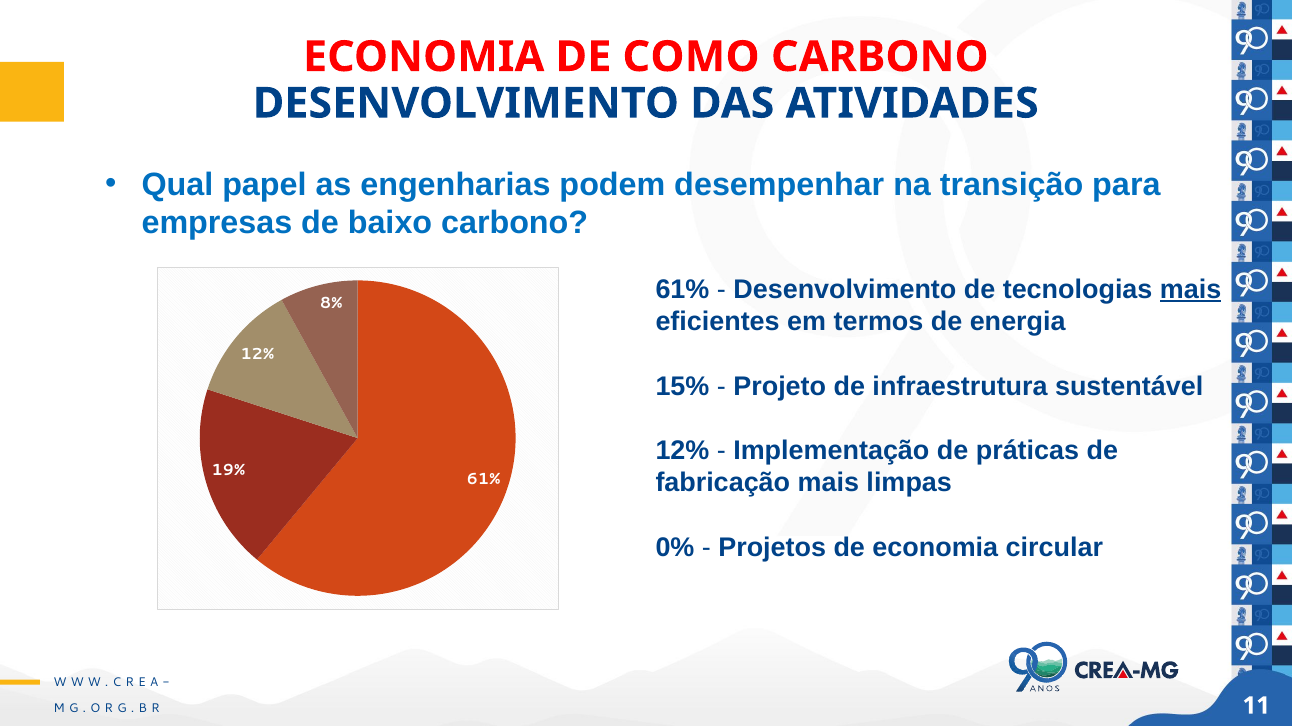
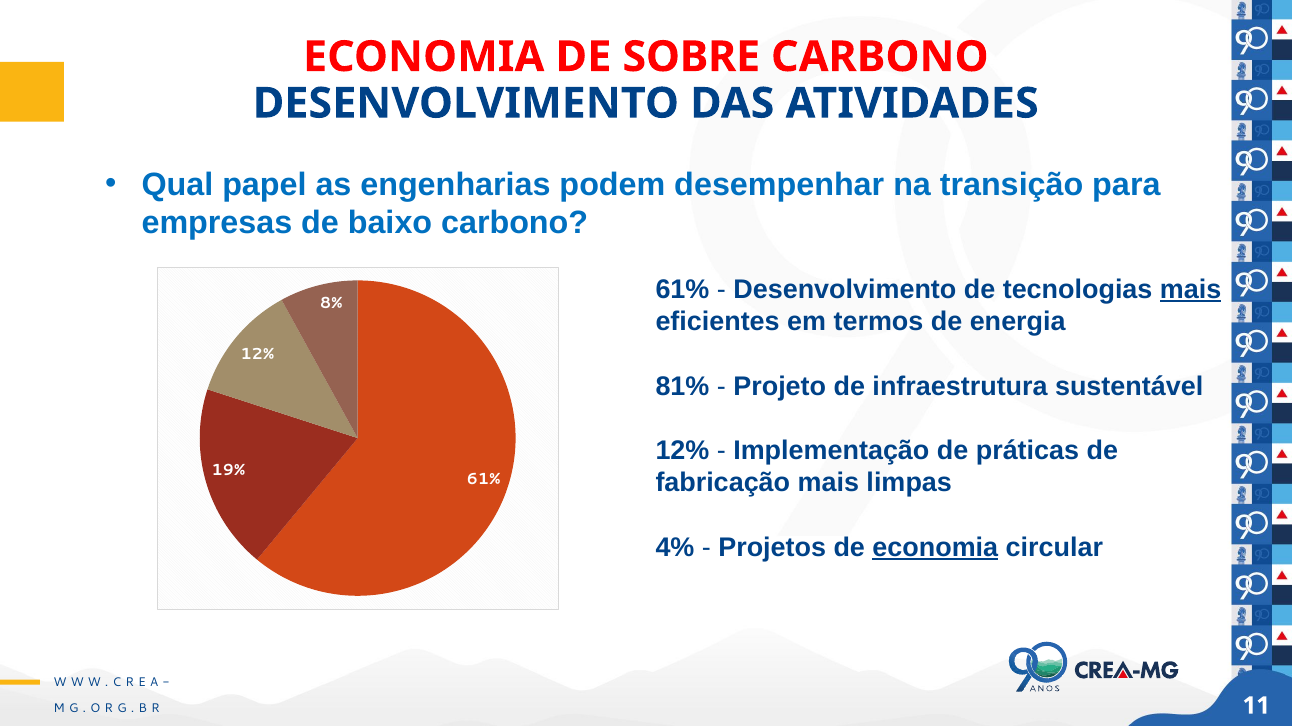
COMO: COMO -> SOBRE
15%: 15% -> 81%
0%: 0% -> 4%
economia at (935, 548) underline: none -> present
